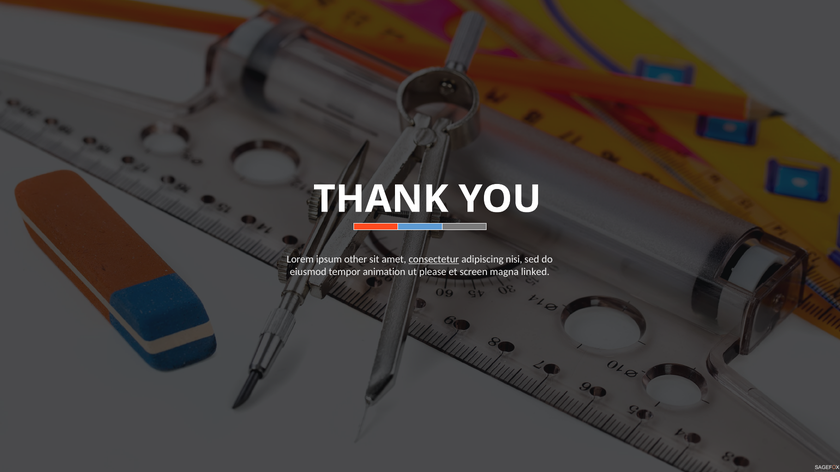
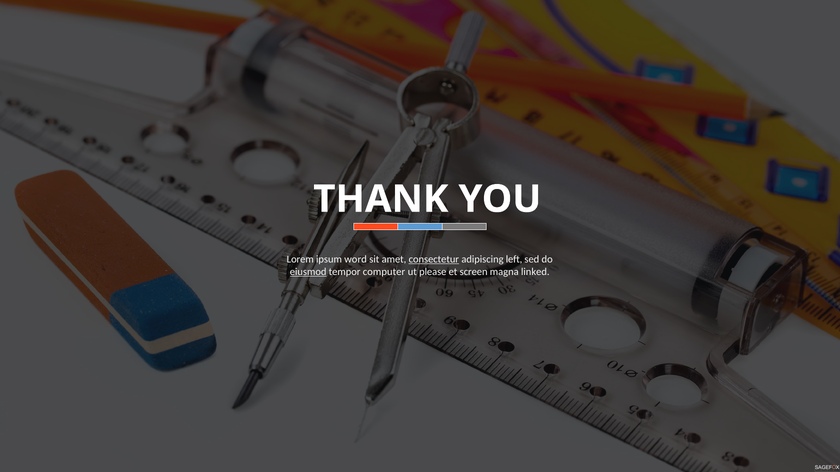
other: other -> word
nisi: nisi -> left
eiusmod underline: none -> present
animation: animation -> computer
